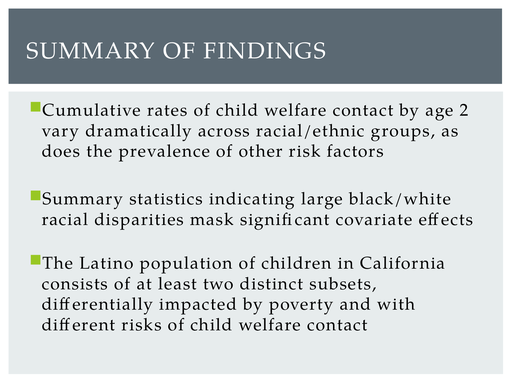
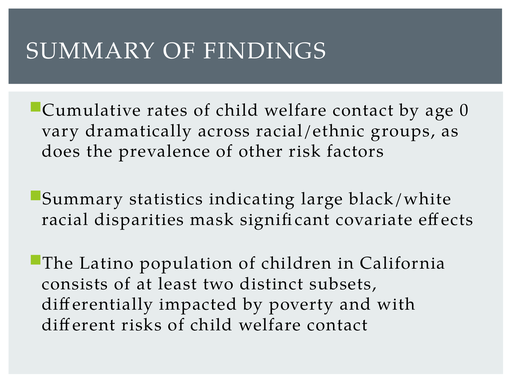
2: 2 -> 0
